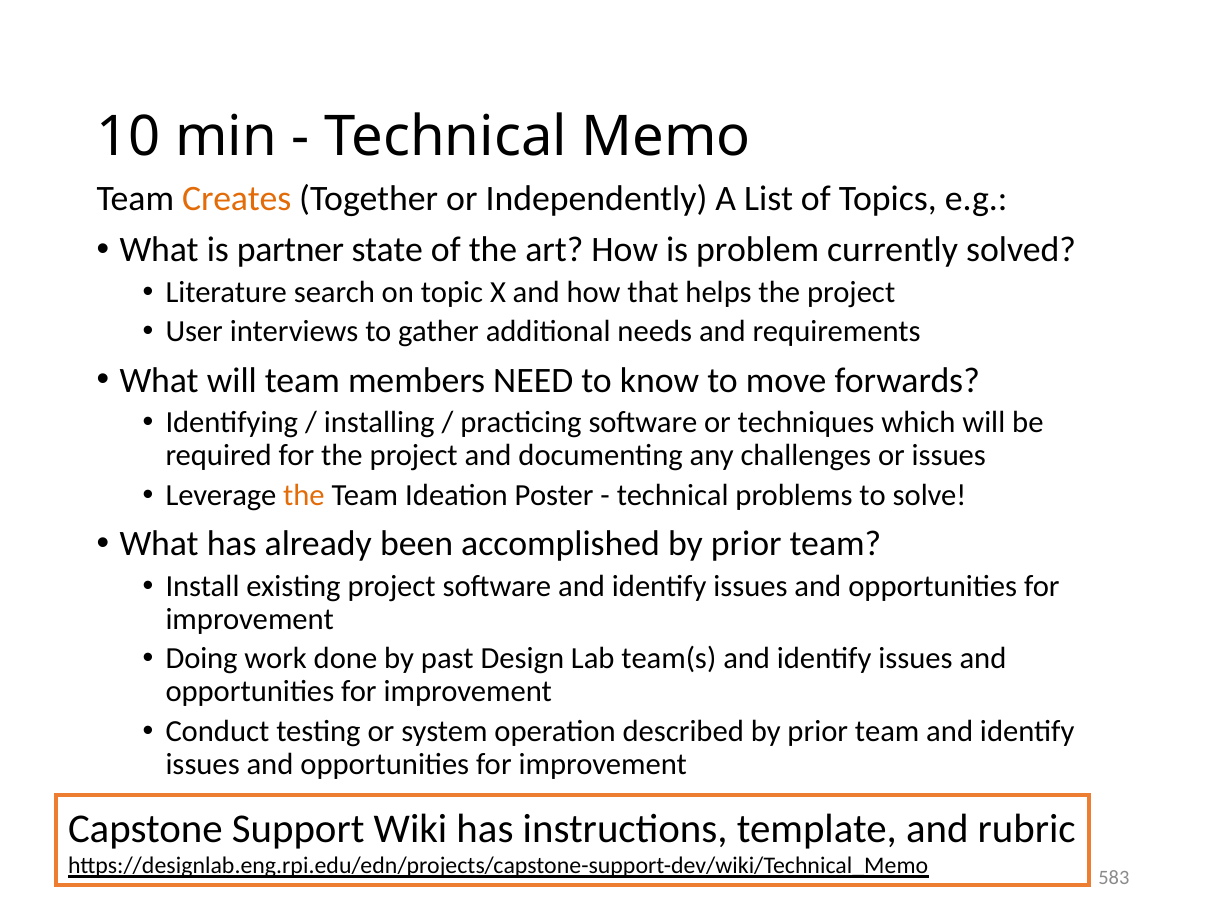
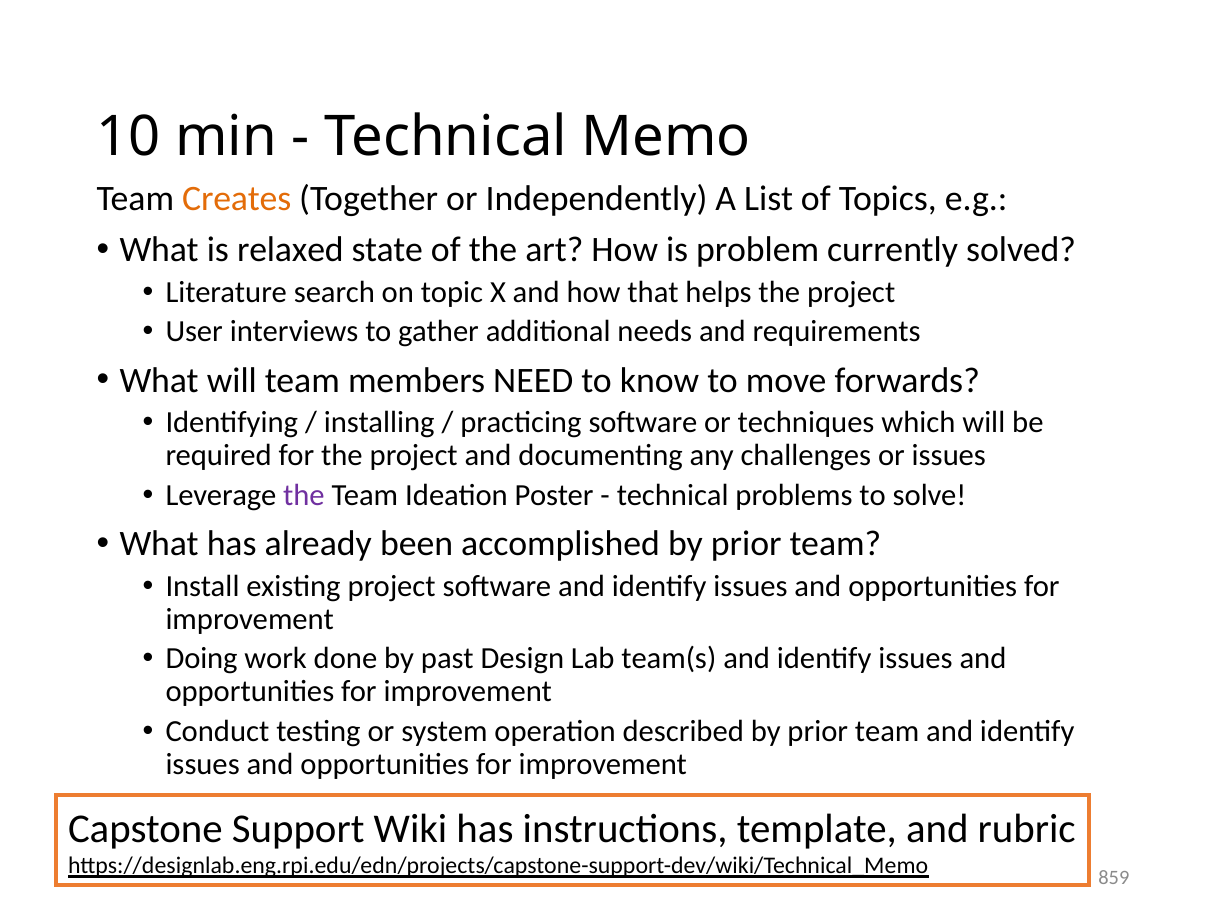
partner: partner -> relaxed
the at (304, 496) colour: orange -> purple
583: 583 -> 859
